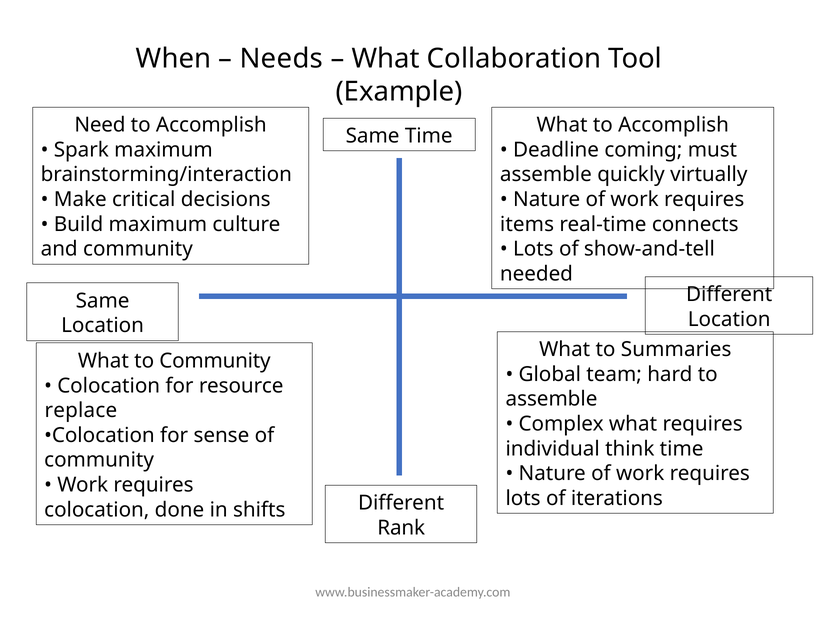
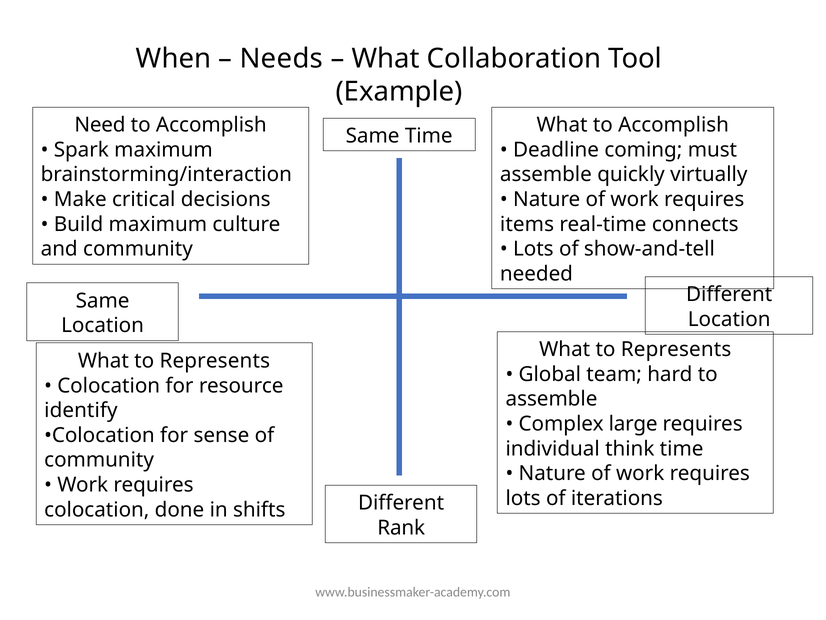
Summaries at (676, 349): Summaries -> Represents
Community at (215, 361): Community -> Represents
replace: replace -> identify
Complex what: what -> large
